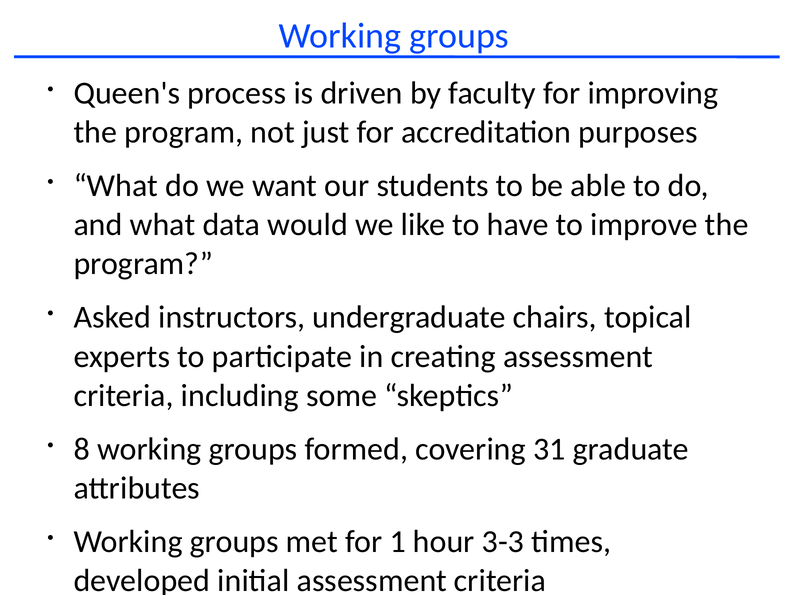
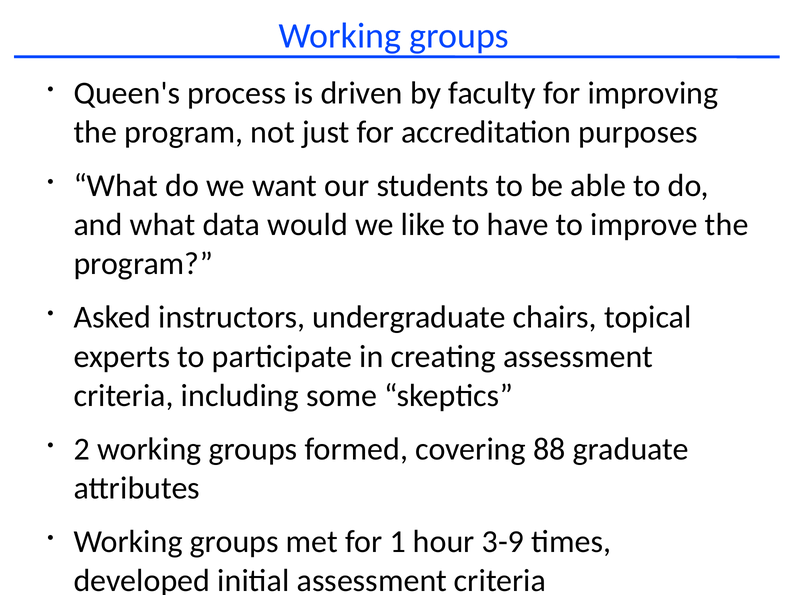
8: 8 -> 2
31: 31 -> 88
3-3: 3-3 -> 3-9
